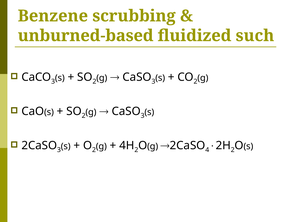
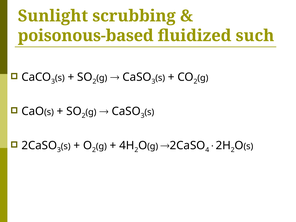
Benzene: Benzene -> Sunlight
unburned-based: unburned-based -> poisonous-based
